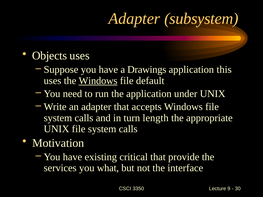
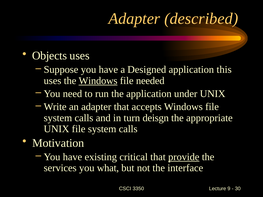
subsystem: subsystem -> described
Drawings: Drawings -> Designed
default: default -> needed
length: length -> deisgn
provide underline: none -> present
